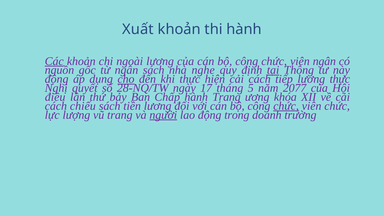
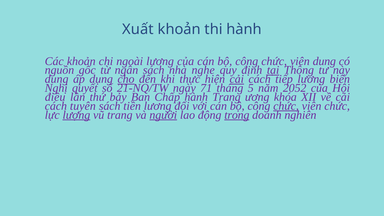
Các underline: present -> none
viên ngân: ngân -> dung
động at (57, 79): động -> dung
cải at (237, 79) underline: none -> present
lương thực: thực -> biến
28-NQ/TW: 28-NQ/TW -> 21-NQ/TW
17: 17 -> 71
2077: 2077 -> 2052
chiếu: chiếu -> tuyên
lượng underline: none -> present
trong underline: none -> present
trường: trường -> nghiên
